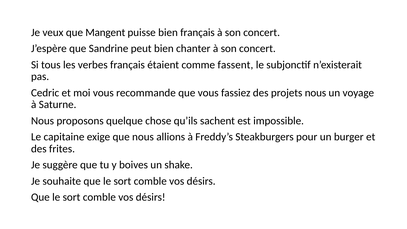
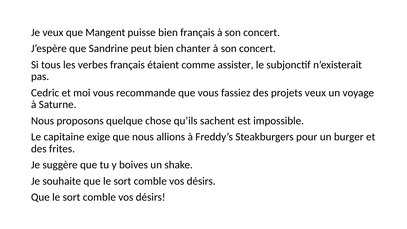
fassent: fassent -> assister
projets nous: nous -> veux
